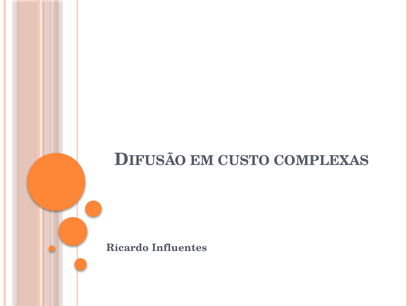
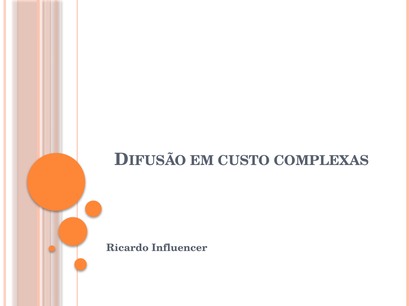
Influentes: Influentes -> Influencer
